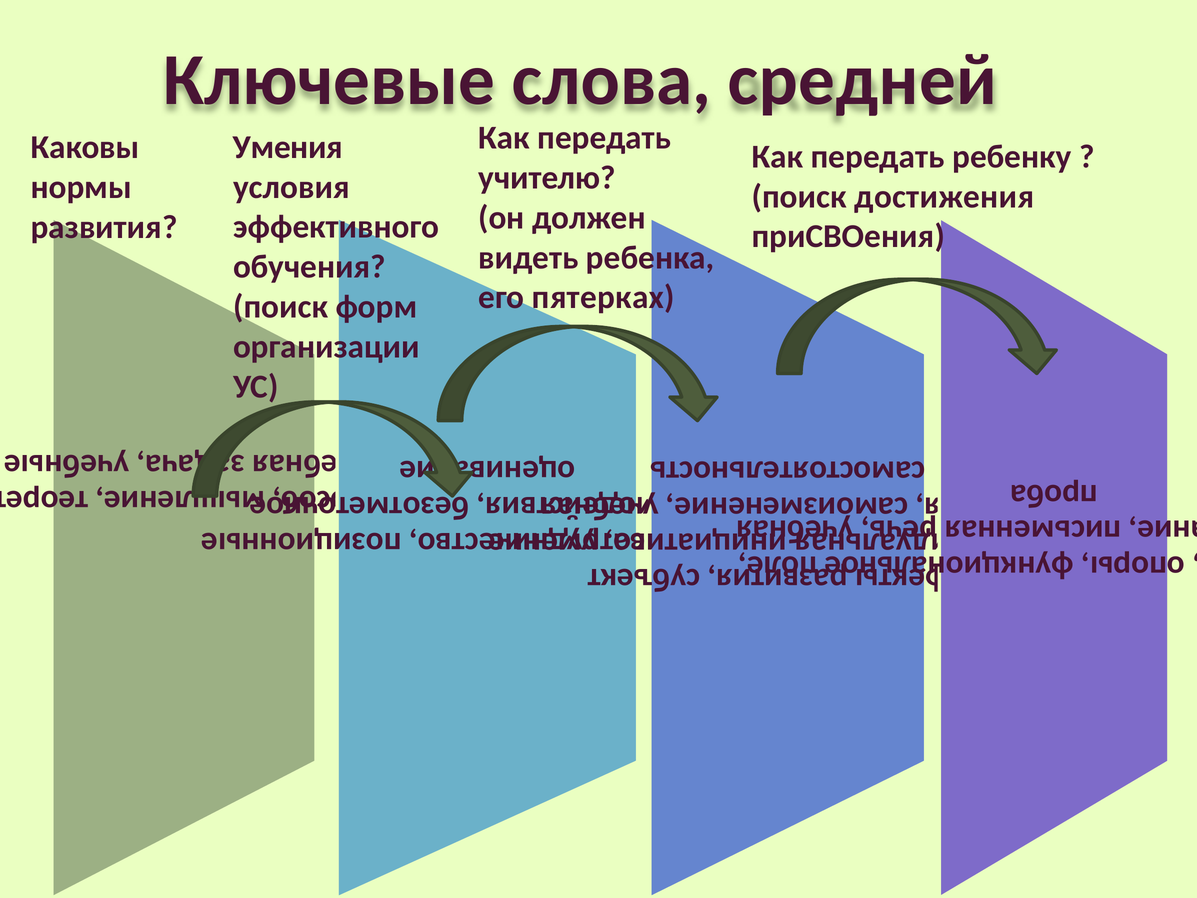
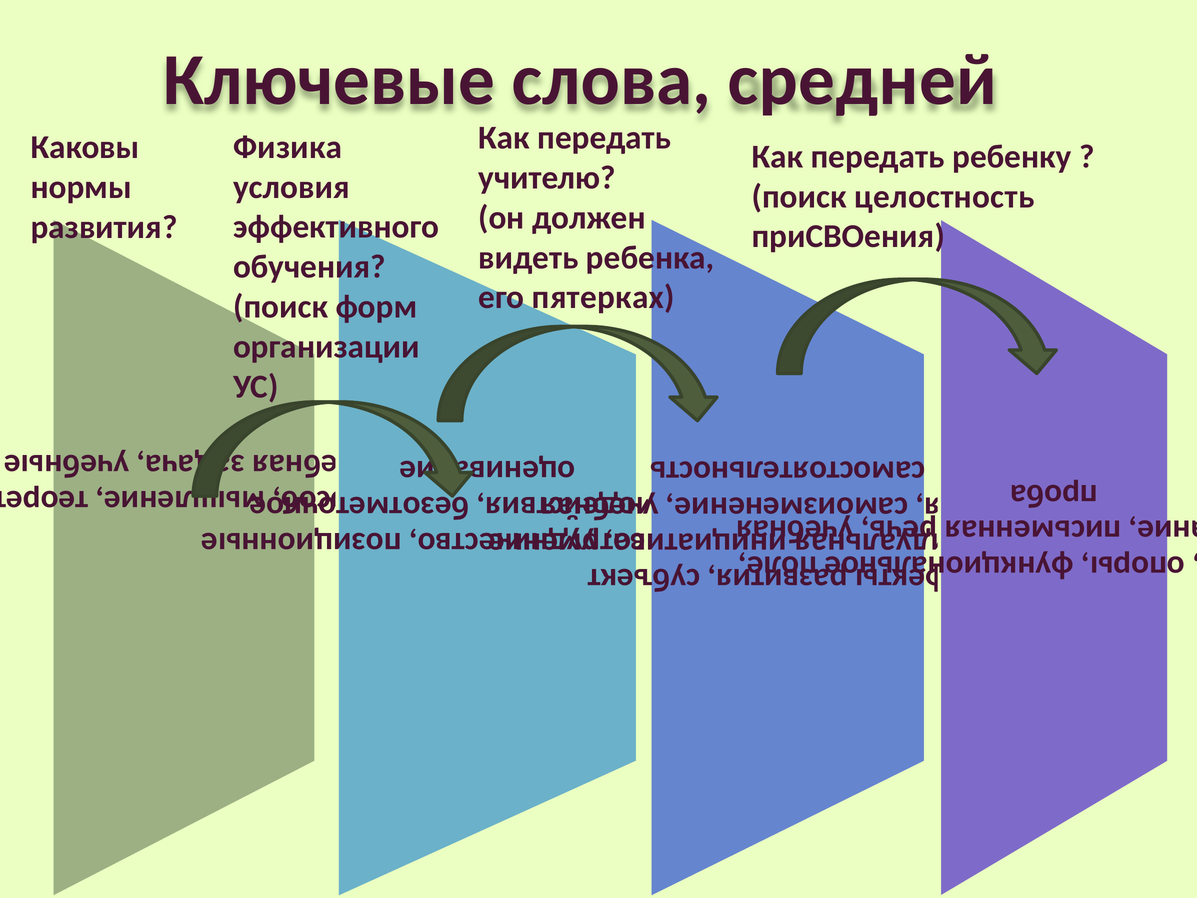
Умения: Умения -> Физика
достижения: достижения -> целостность
